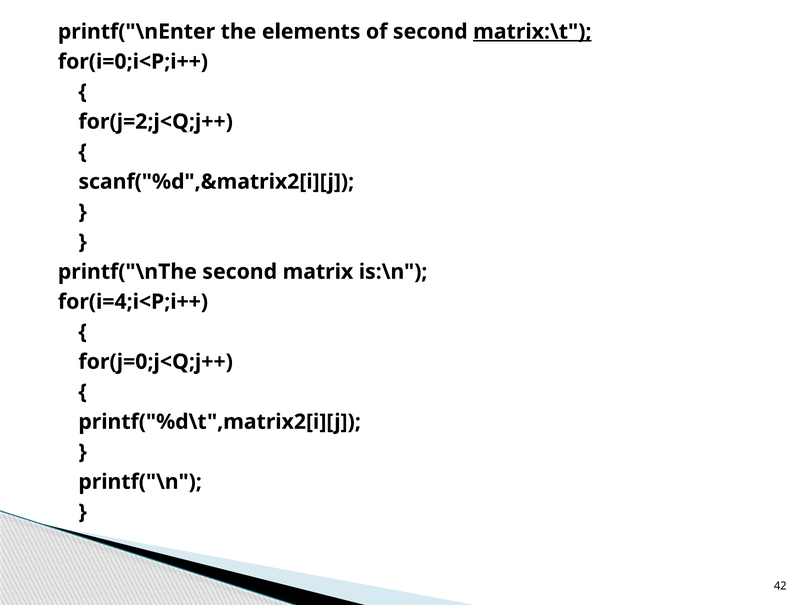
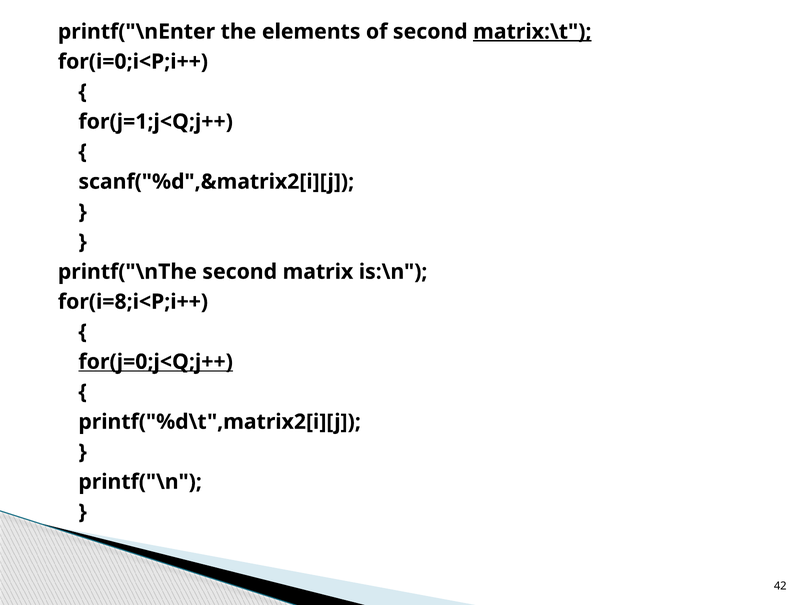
for(j=2;j<Q;j++: for(j=2;j<Q;j++ -> for(j=1;j<Q;j++
for(i=4;i<P;i++: for(i=4;i<P;i++ -> for(i=8;i<P;i++
for(j=0;j<Q;j++ underline: none -> present
